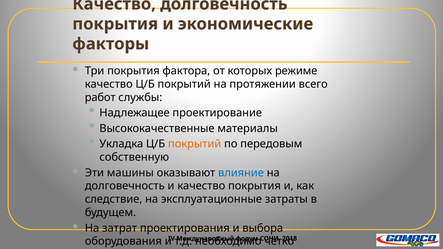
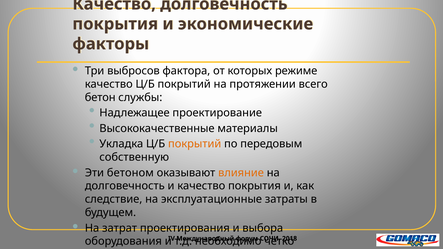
Три покрытия: покрытия -> выбросов
работ: работ -> бетон
машины: машины -> бетоном
влияние colour: blue -> orange
